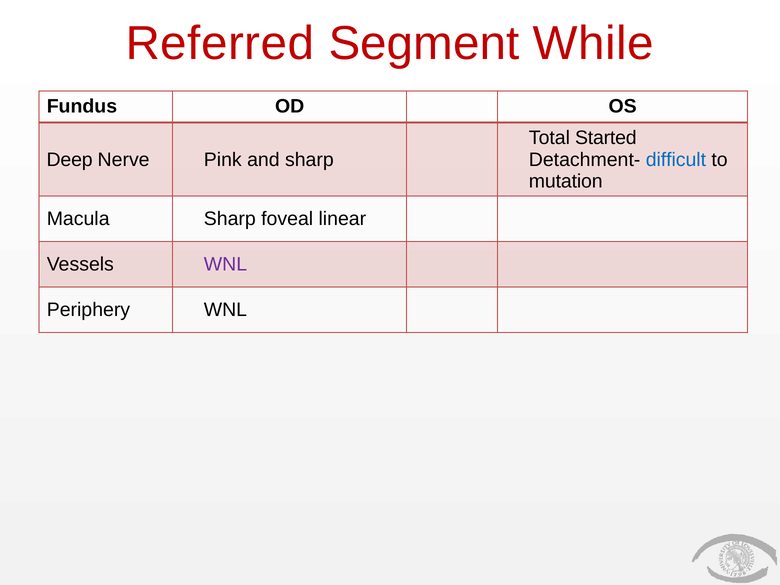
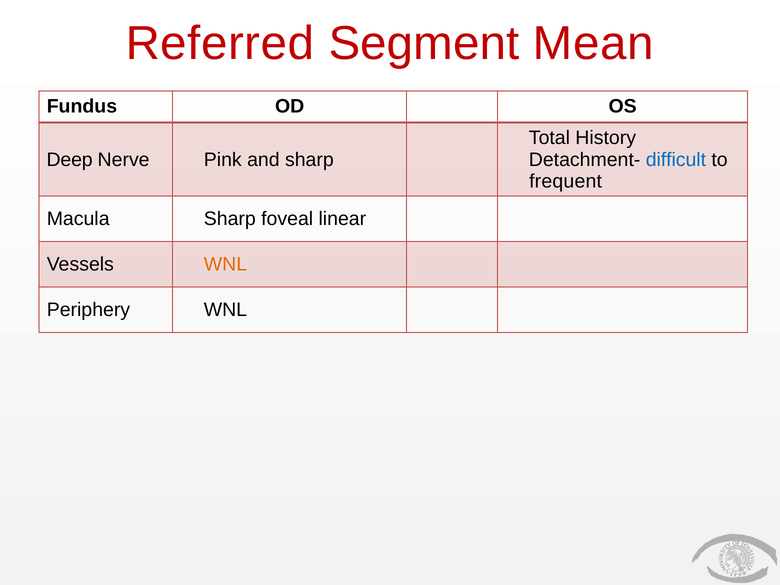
While: While -> Mean
Started: Started -> History
mutation: mutation -> frequent
WNL at (225, 265) colour: purple -> orange
